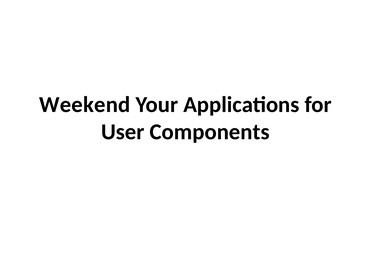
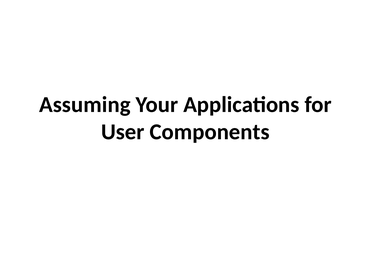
Weekend: Weekend -> Assuming
